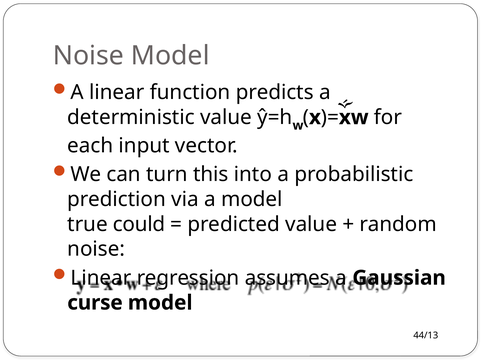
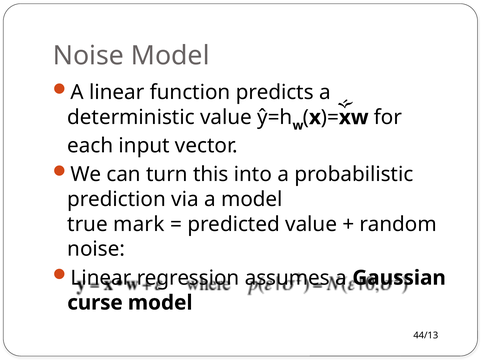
could: could -> mark
